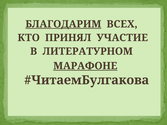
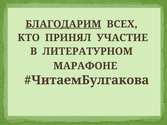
МАРАФОНЕ underline: present -> none
